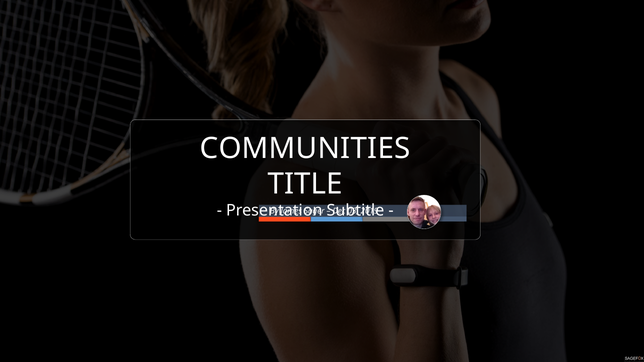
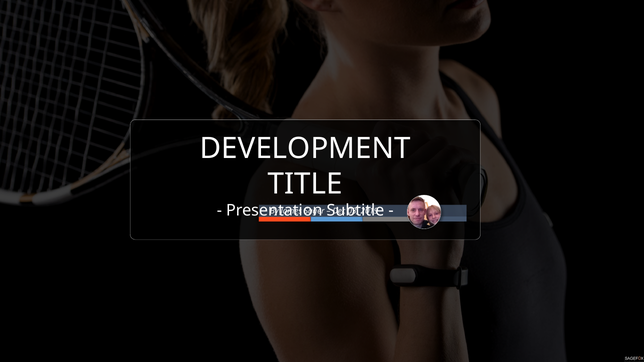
COMMUNITIES: COMMUNITIES -> DEVELOPMENT
